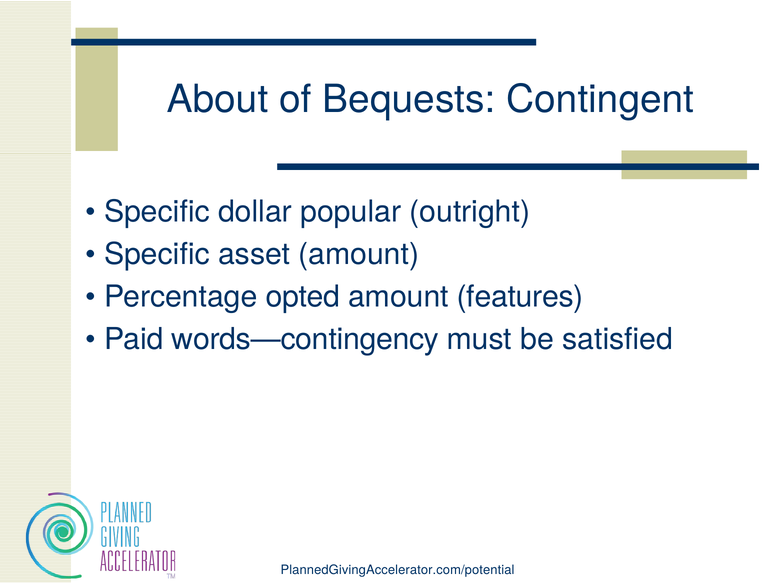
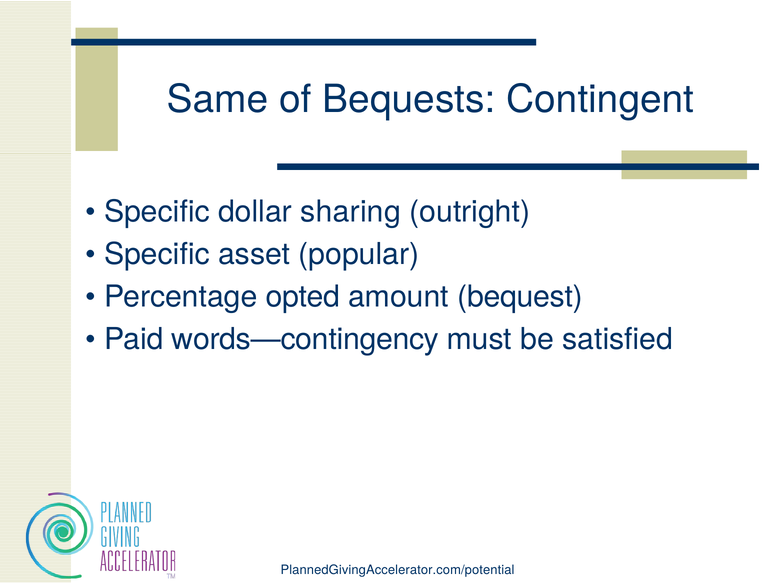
About: About -> Same
popular: popular -> sharing
asset amount: amount -> popular
features: features -> bequest
